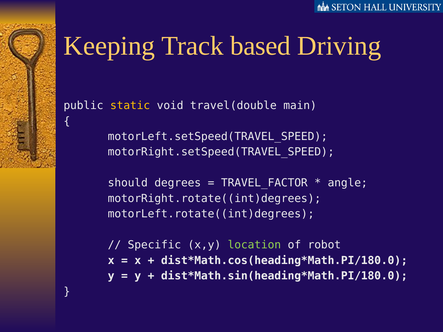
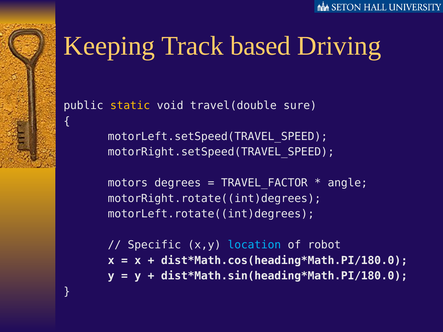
main: main -> sure
should: should -> motors
location colour: light green -> light blue
